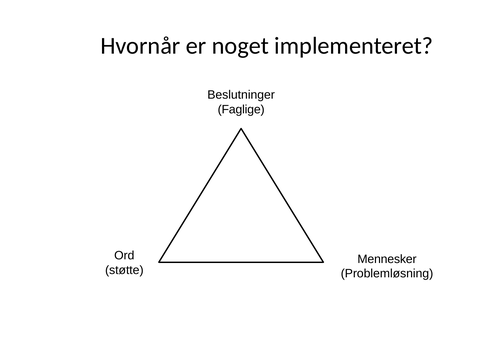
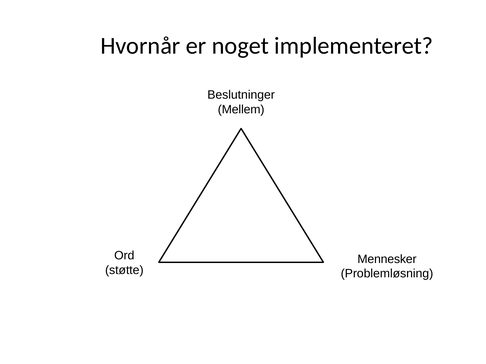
Faglige: Faglige -> Mellem
